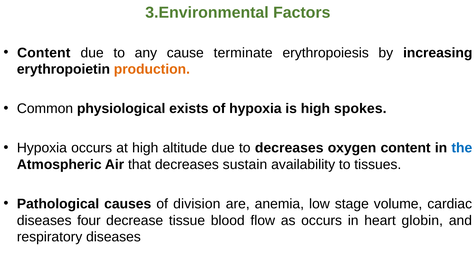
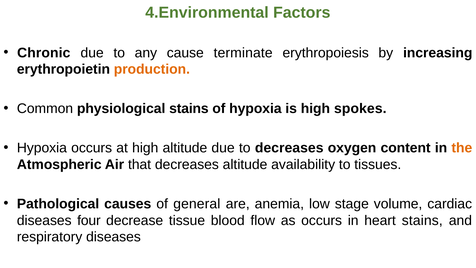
3.Environmental: 3.Environmental -> 4.Environmental
Content at (44, 53): Content -> Chronic
physiological exists: exists -> stains
the colour: blue -> orange
decreases sustain: sustain -> altitude
division: division -> general
heart globin: globin -> stains
